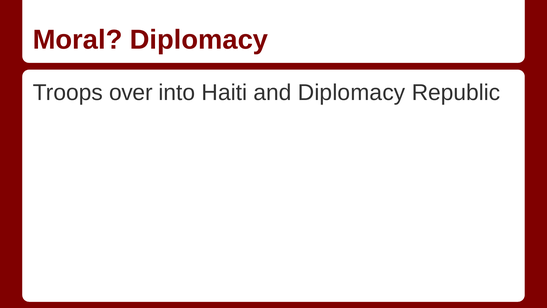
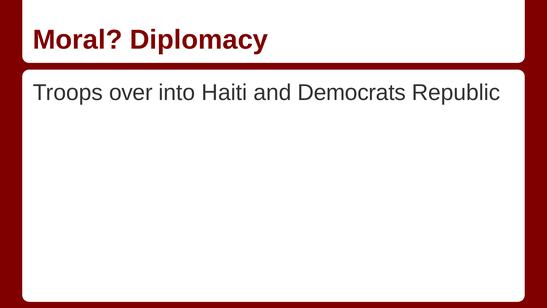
and Diplomacy: Diplomacy -> Democrats
